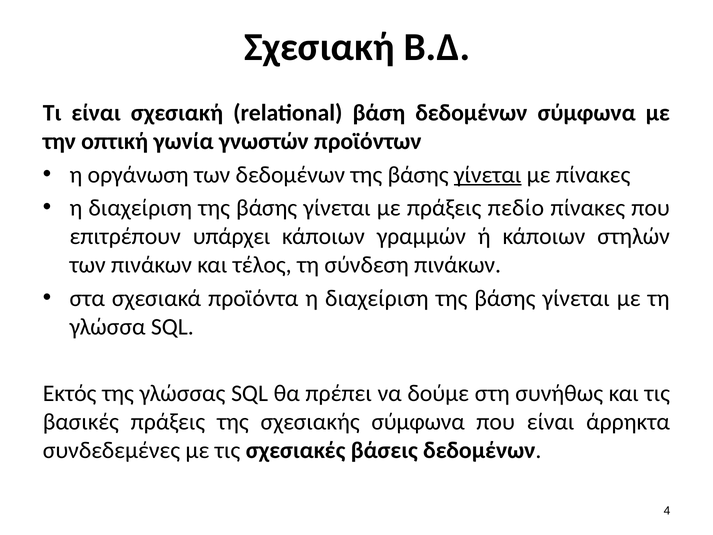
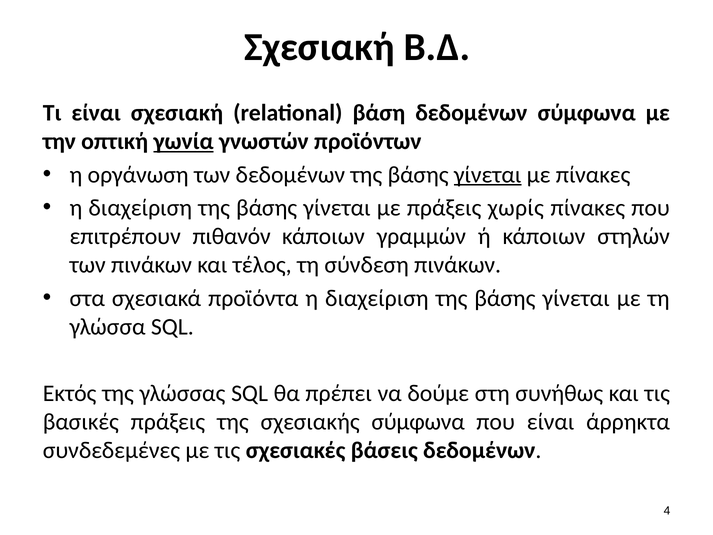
γωνία underline: none -> present
πεδίο: πεδίο -> χωρίς
υπάρχει: υπάρχει -> πιθανόν
